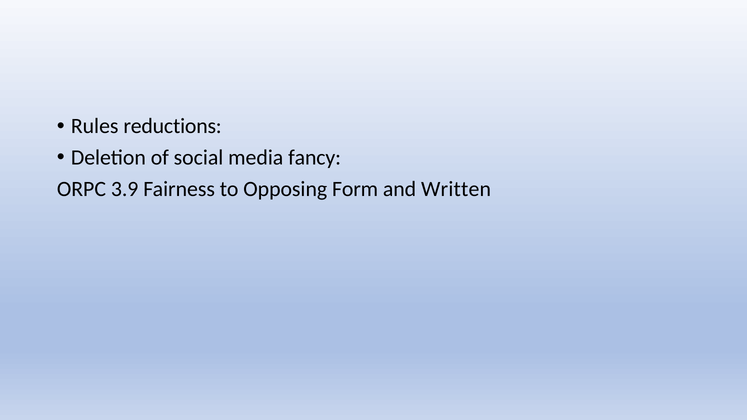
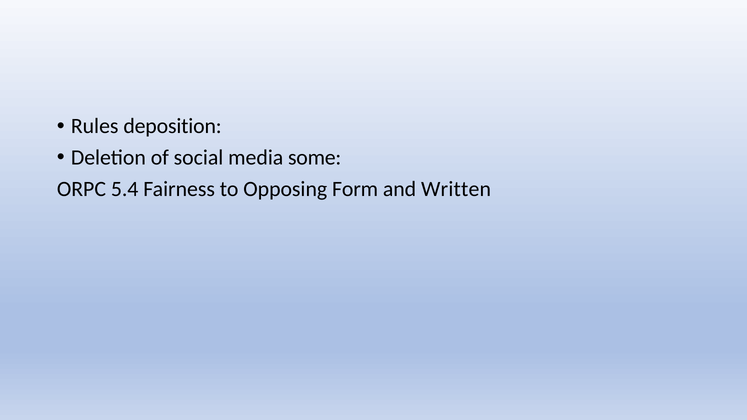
reductions: reductions -> deposition
fancy: fancy -> some
3.9: 3.9 -> 5.4
